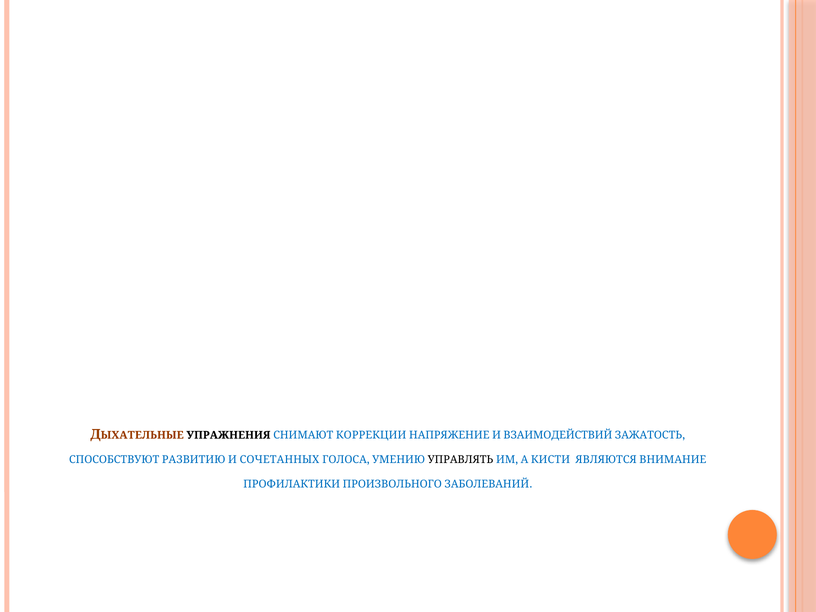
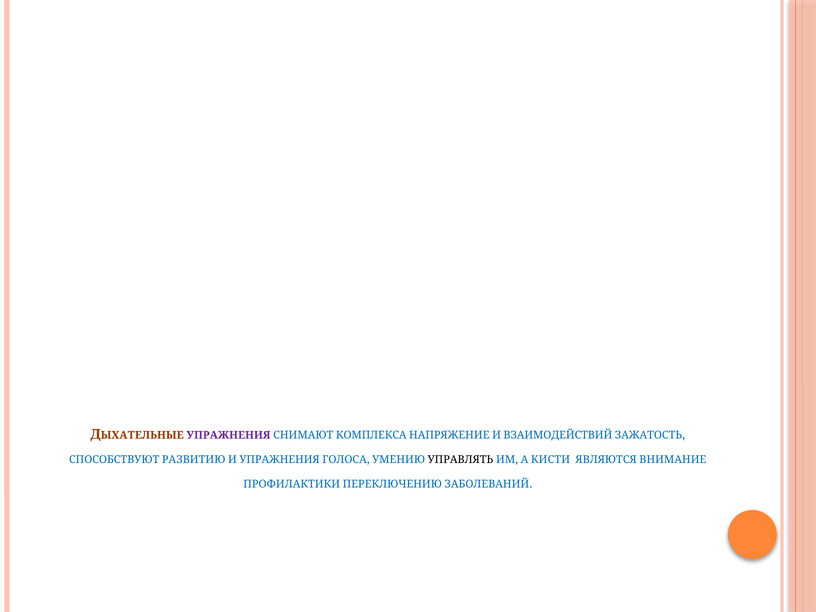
УПРАЖНЕНИЯ at (228, 435) colour: black -> purple
КОРРЕКЦИИ: КОРРЕКЦИИ -> КОМПЛЕКСА
И СОЧЕТАННЫХ: СОЧЕТАННЫХ -> УПРАЖНЕНИЯ
ПРОИЗВОЛЬНОГО: ПРОИЗВОЛЬНОГО -> ПЕРЕКЛЮЧЕНИЮ
